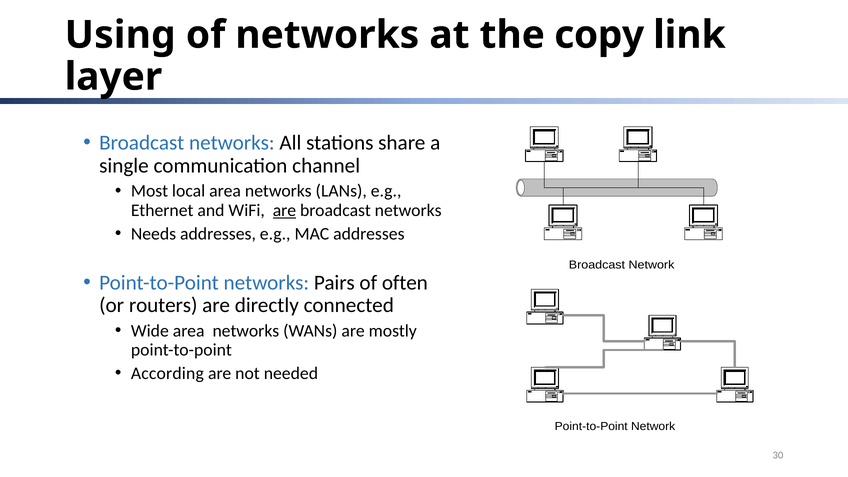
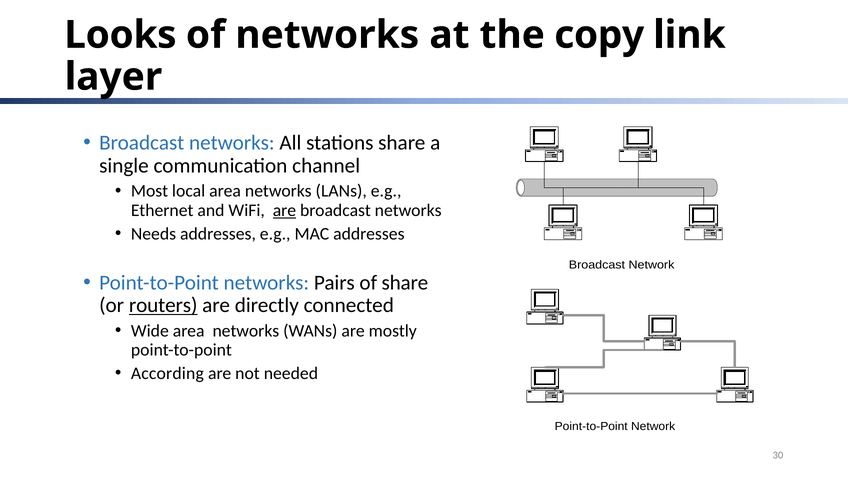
Using: Using -> Looks
of often: often -> share
routers underline: none -> present
